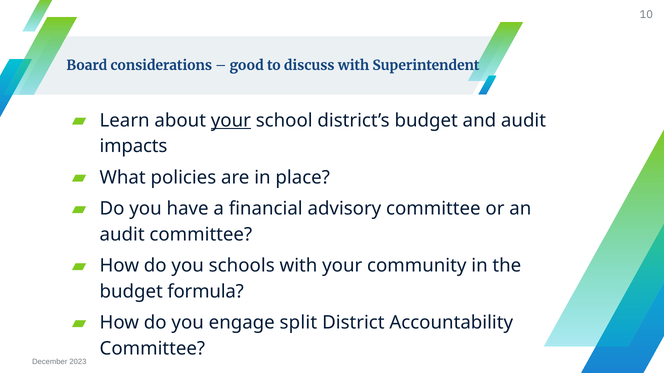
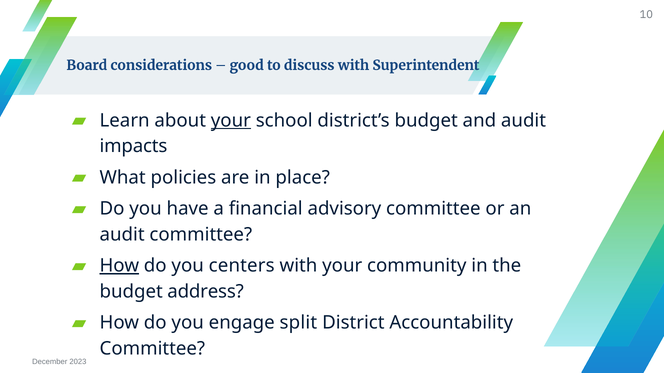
How at (119, 266) underline: none -> present
schools: schools -> centers
formula: formula -> address
